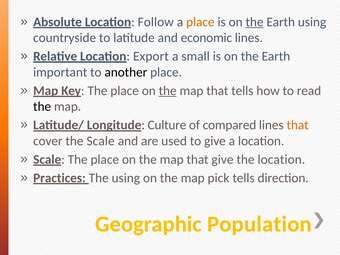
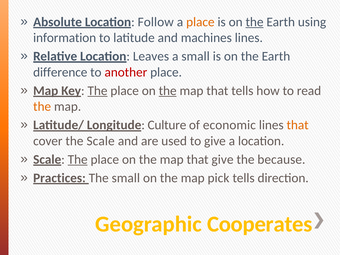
countryside: countryside -> information
economic: economic -> machines
Export: Export -> Leaves
important: important -> difference
another colour: black -> red
The at (98, 91) underline: none -> present
the at (42, 107) colour: black -> orange
compared: compared -> economic
The at (78, 160) underline: none -> present
the location: location -> because
The using: using -> small
Population: Population -> Cooperates
